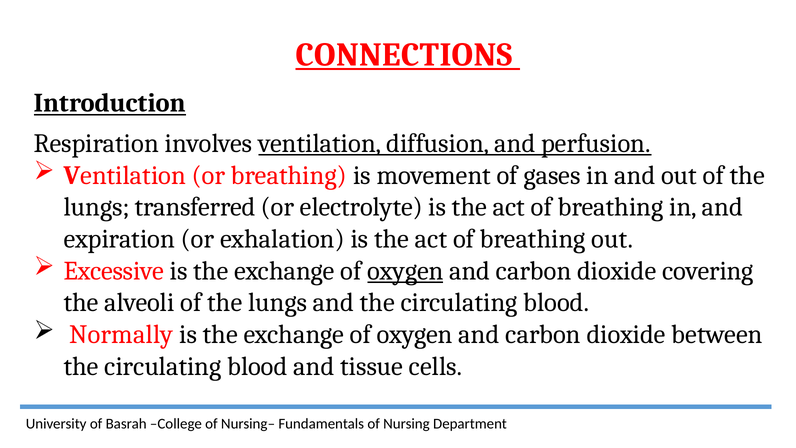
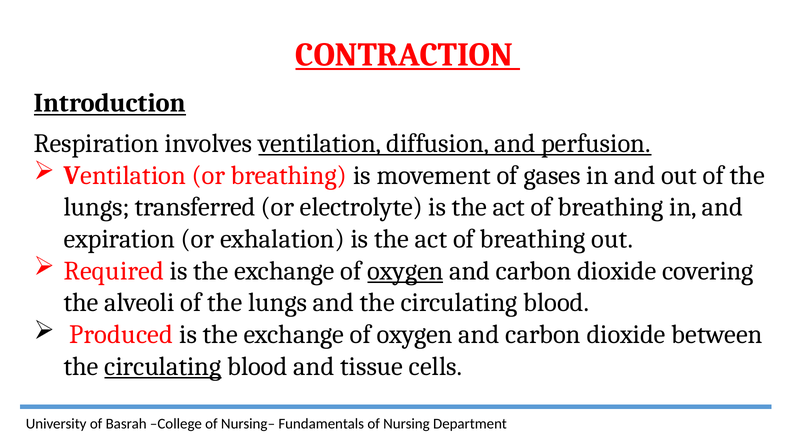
CONNECTIONS: CONNECTIONS -> CONTRACTION
Excessive: Excessive -> Required
Normally: Normally -> Produced
circulating at (163, 366) underline: none -> present
